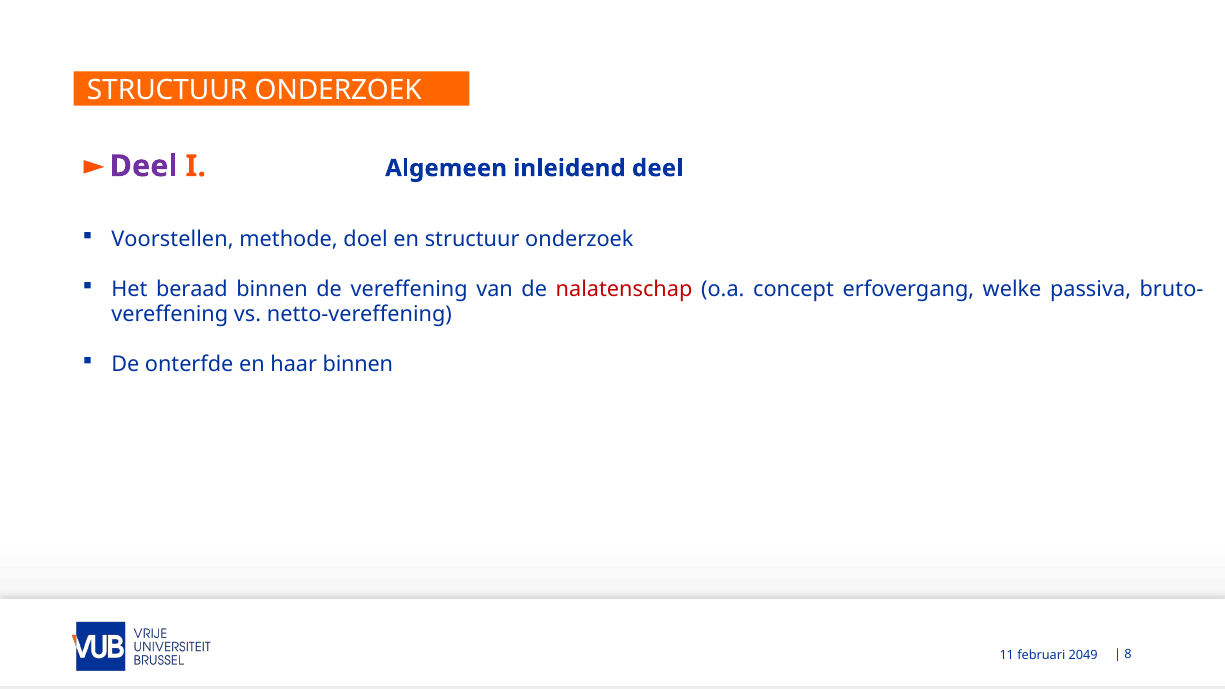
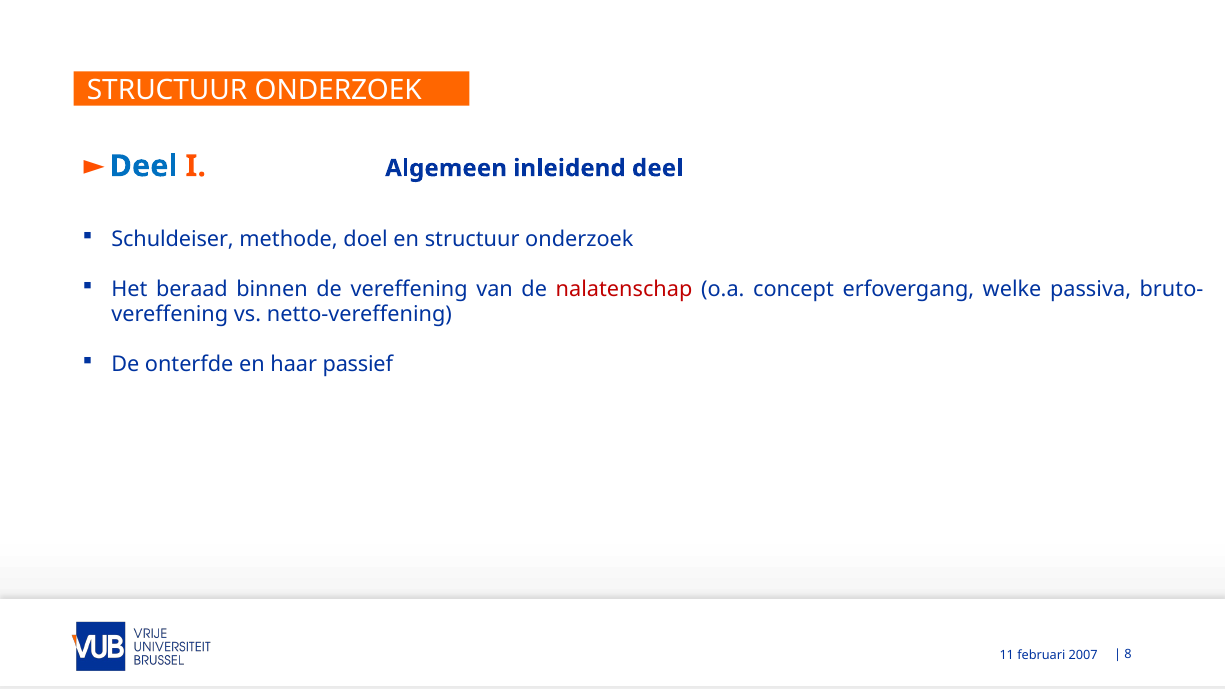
Deel at (144, 166) colour: purple -> blue
Voorstellen: Voorstellen -> Schuldeiser
haar binnen: binnen -> passief
2049: 2049 -> 2007
